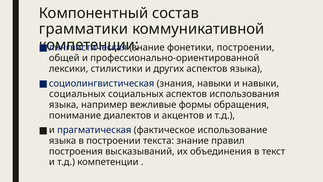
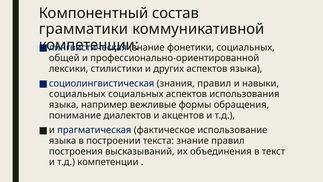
фонетики построении: построении -> социальных
знания навыки: навыки -> правил
